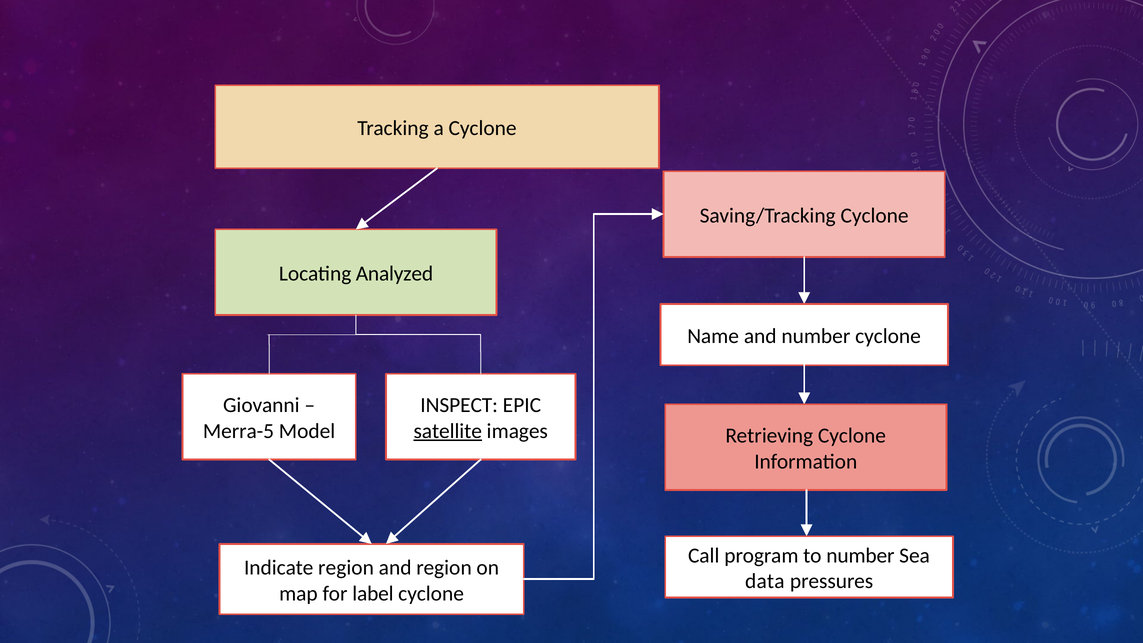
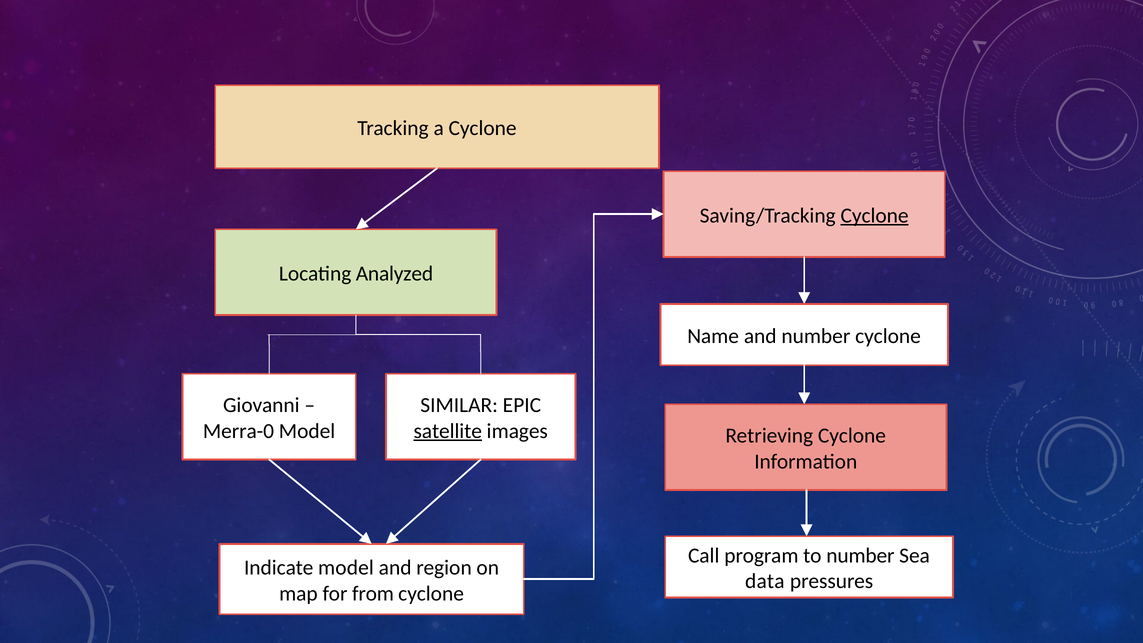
Cyclone at (875, 216) underline: none -> present
INSPECT: INSPECT -> SIMILAR
Merra-5: Merra-5 -> Merra-0
Indicate region: region -> model
label: label -> from
